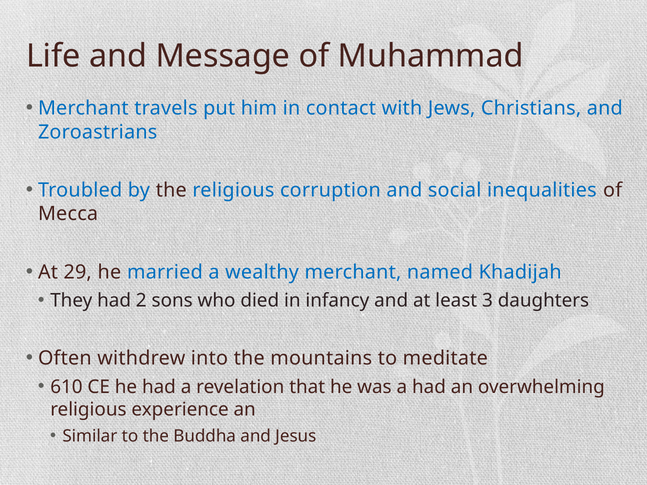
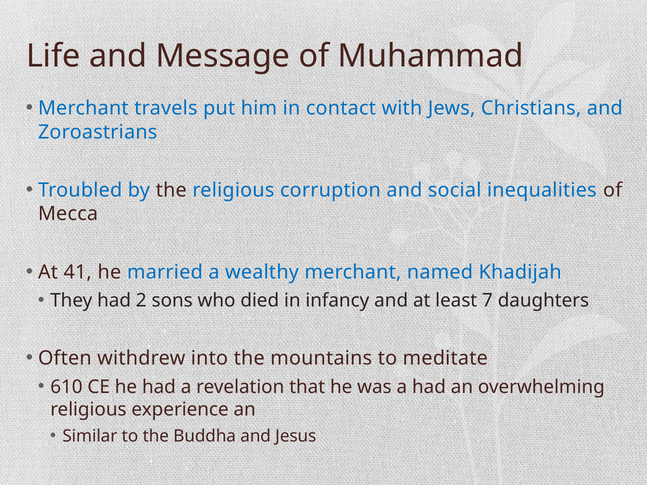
29: 29 -> 41
3: 3 -> 7
